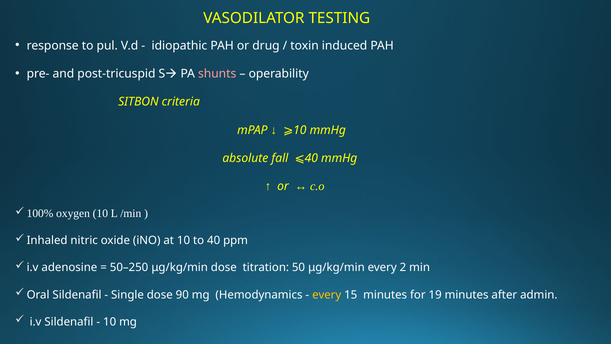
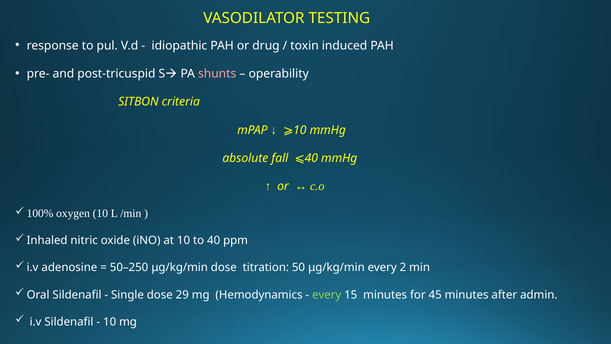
90: 90 -> 29
every at (327, 294) colour: yellow -> light green
19: 19 -> 45
